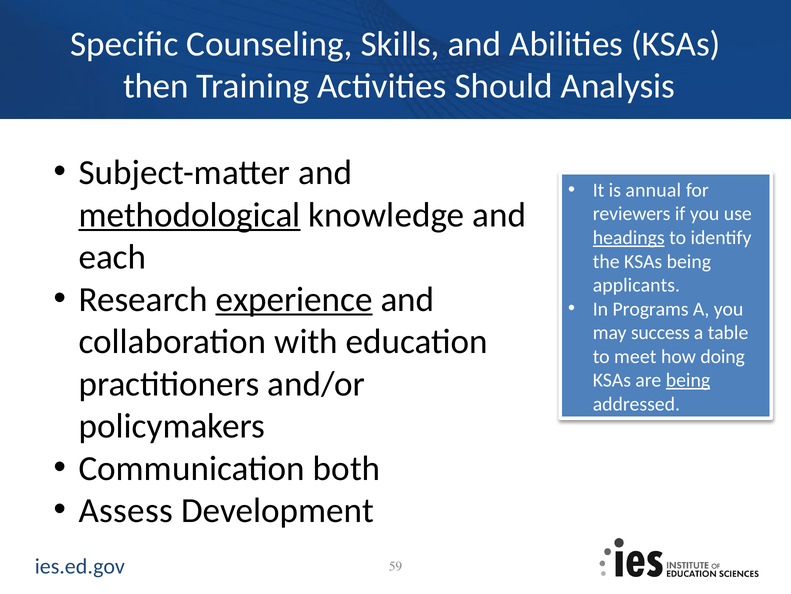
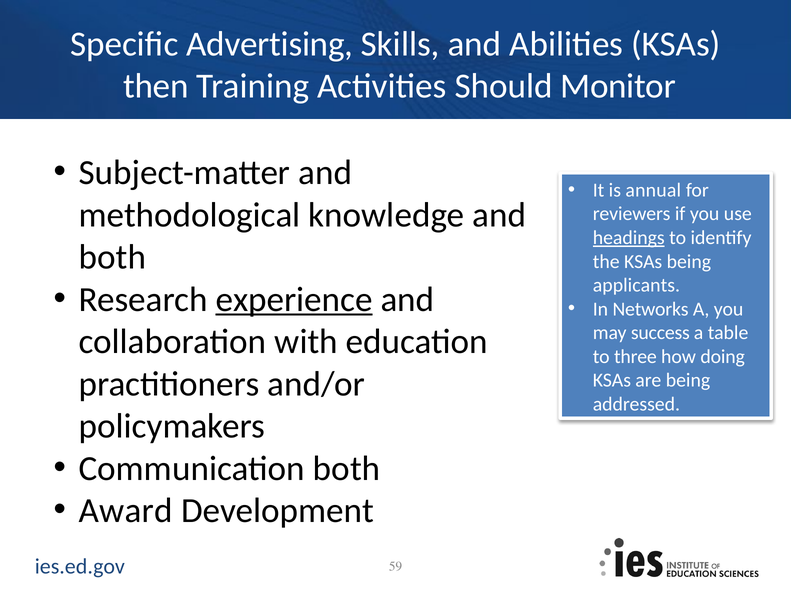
Counseling: Counseling -> Advertising
Analysis: Analysis -> Monitor
methodological underline: present -> none
each at (112, 257): each -> both
Programs: Programs -> Networks
meet: meet -> three
being at (688, 380) underline: present -> none
Assess: Assess -> Award
